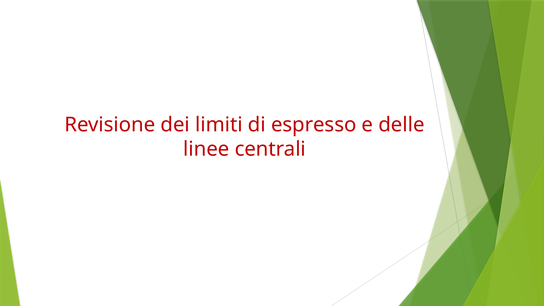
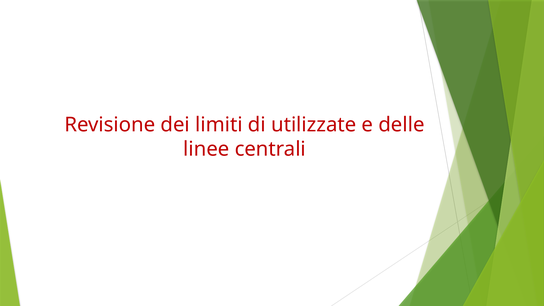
espresso: espresso -> utilizzate
